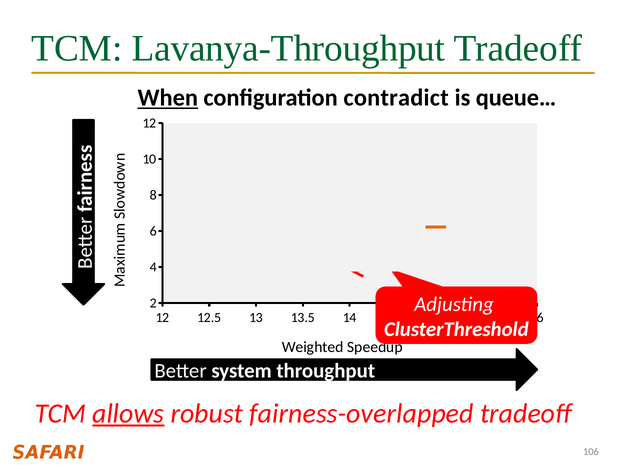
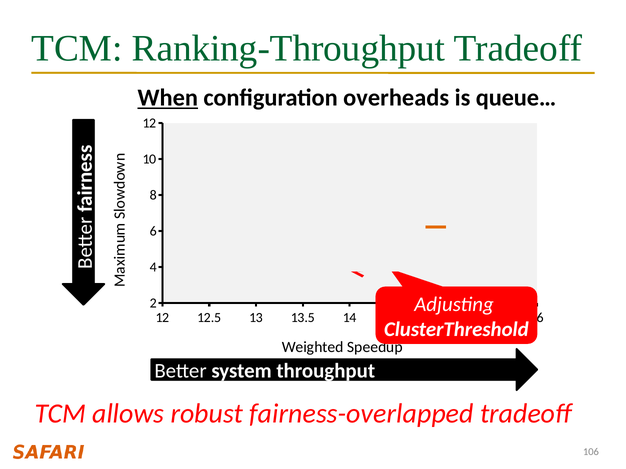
Lavanya-Throughput: Lavanya-Throughput -> Ranking-Throughput
contradict: contradict -> overheads
allows underline: present -> none
